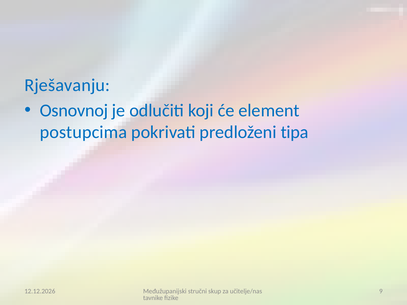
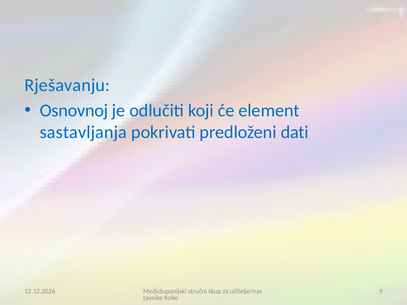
postupcima: postupcima -> sastavljanja
tipa: tipa -> dati
